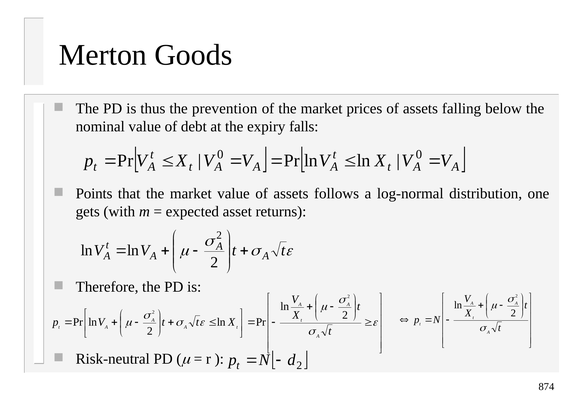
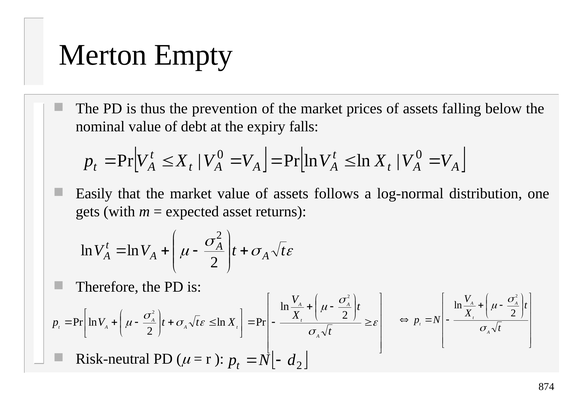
Goods: Goods -> Empty
Points: Points -> Easily
